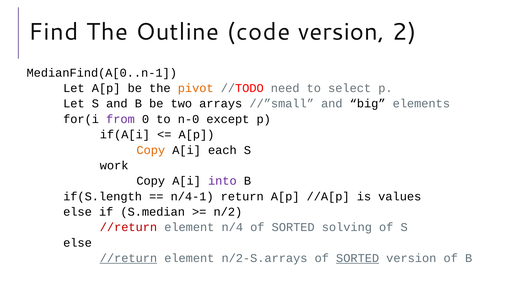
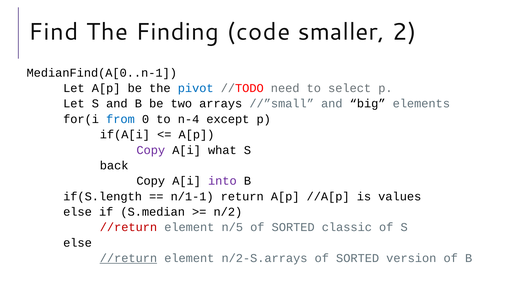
Outline: Outline -> Finding
code version: version -> smaller
pivot colour: orange -> blue
from colour: purple -> blue
n-0: n-0 -> n-4
Copy at (151, 150) colour: orange -> purple
each: each -> what
work: work -> back
n/4-1: n/4-1 -> n/1-1
n/4: n/4 -> n/5
solving: solving -> classic
SORTED at (358, 258) underline: present -> none
